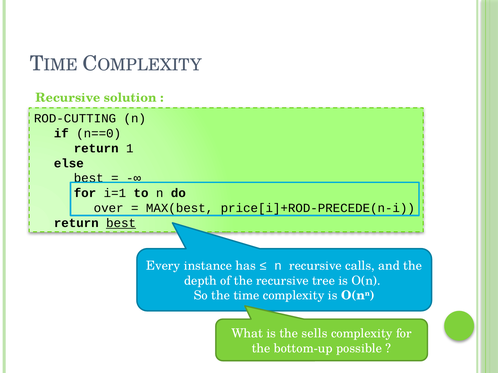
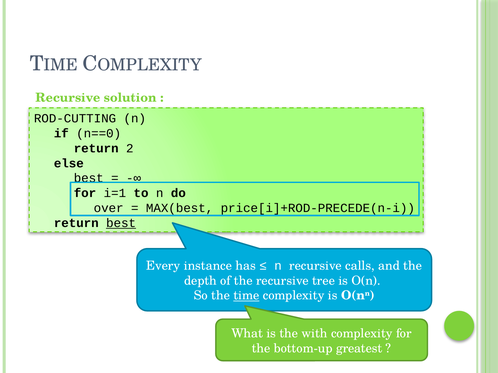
1: 1 -> 2
time underline: none -> present
sells: sells -> with
possible: possible -> greatest
